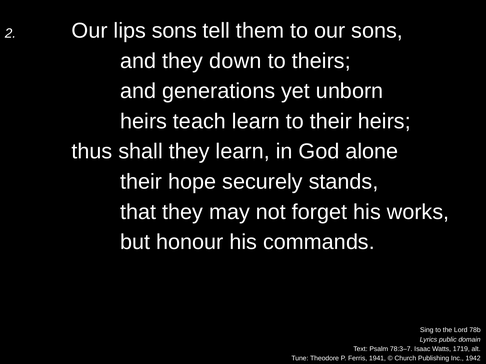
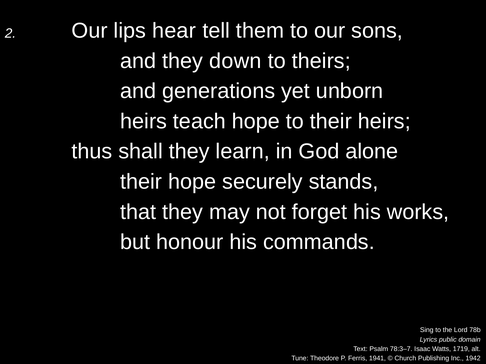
lips sons: sons -> hear
teach learn: learn -> hope
